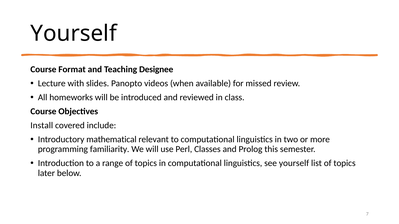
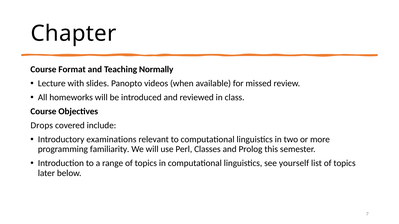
Yourself at (74, 33): Yourself -> Chapter
Designee: Designee -> Normally
Install: Install -> Drops
mathematical: mathematical -> examinations
